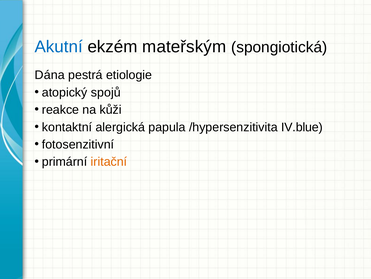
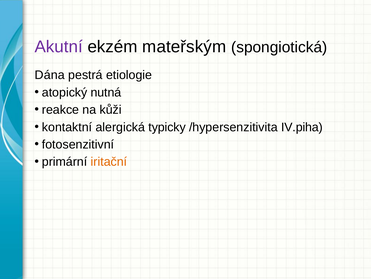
Akutní colour: blue -> purple
spojů: spojů -> nutná
papula: papula -> typicky
IV.blue: IV.blue -> IV.piha
